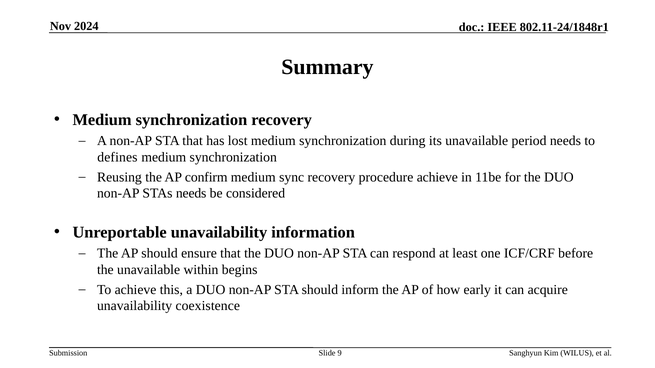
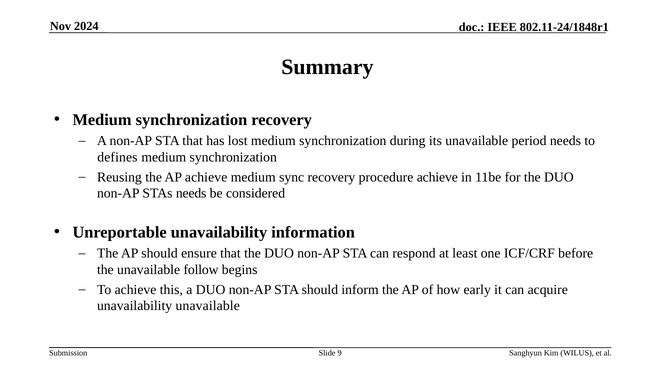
AP confirm: confirm -> achieve
within: within -> follow
unavailability coexistence: coexistence -> unavailable
